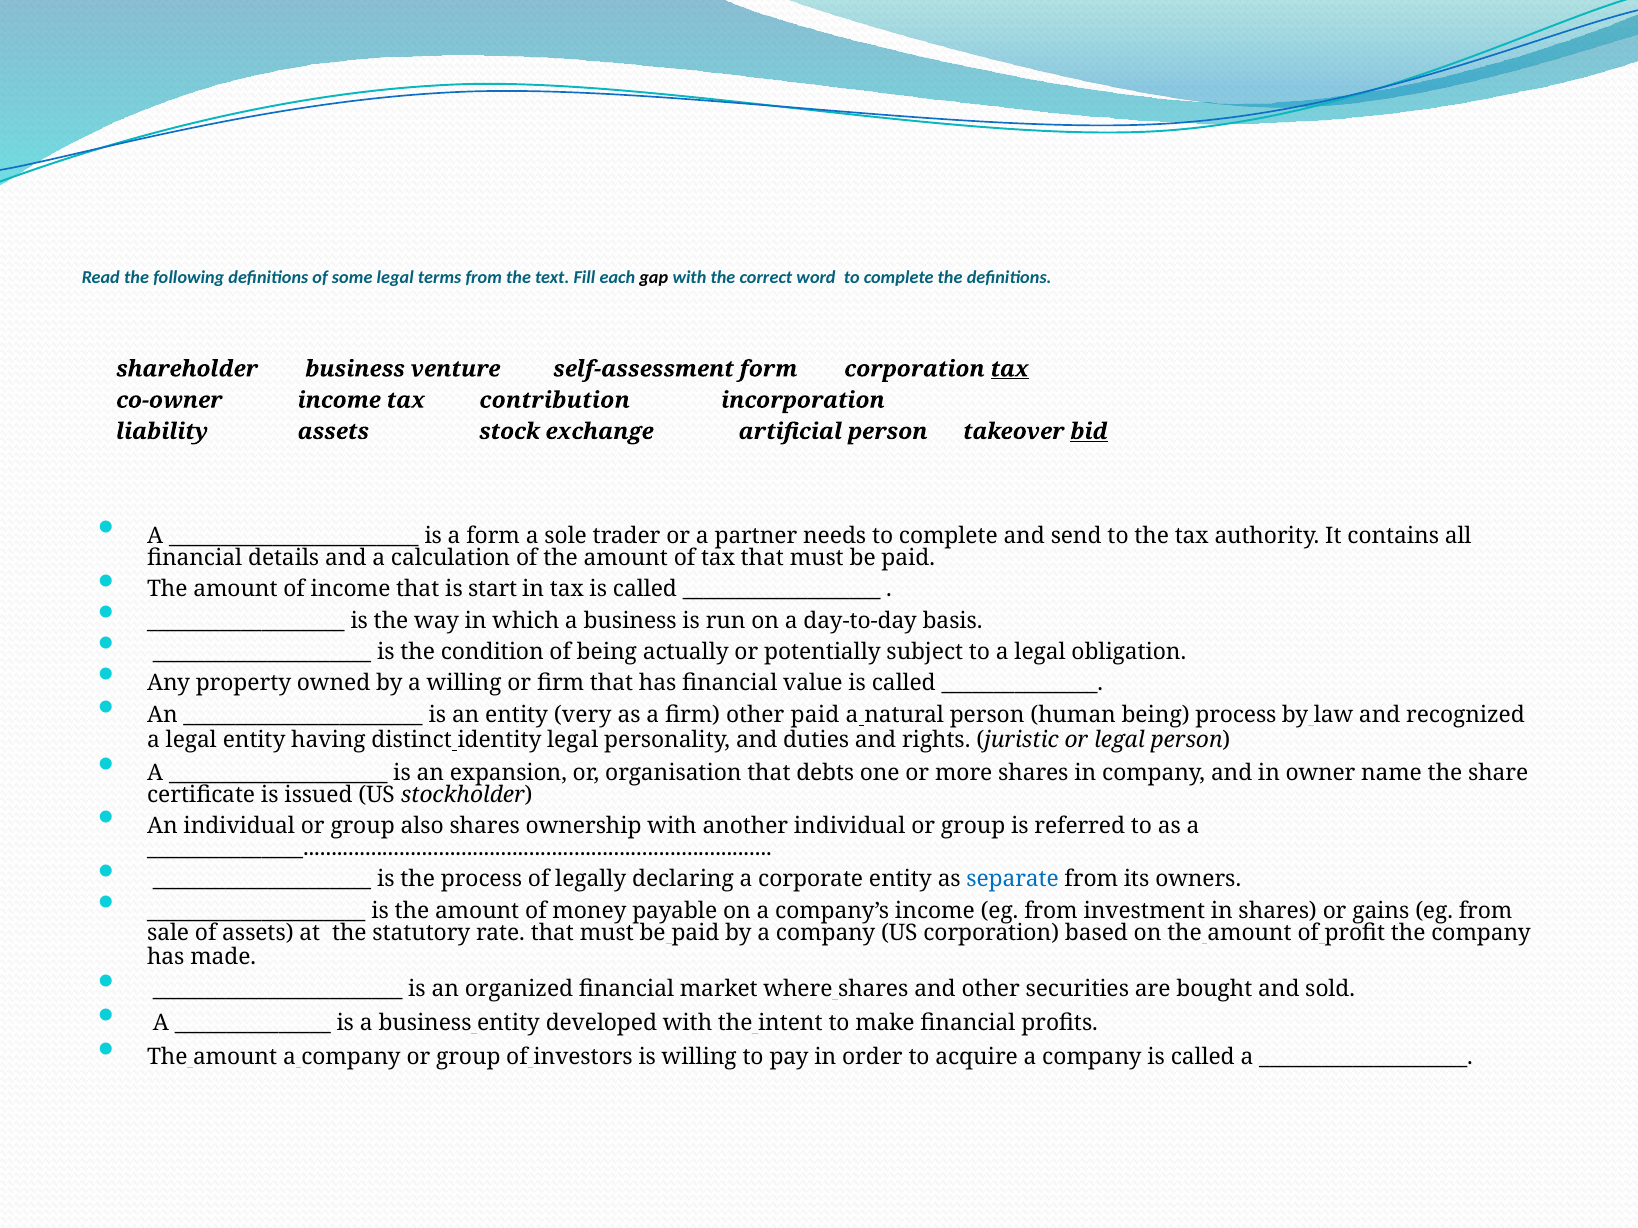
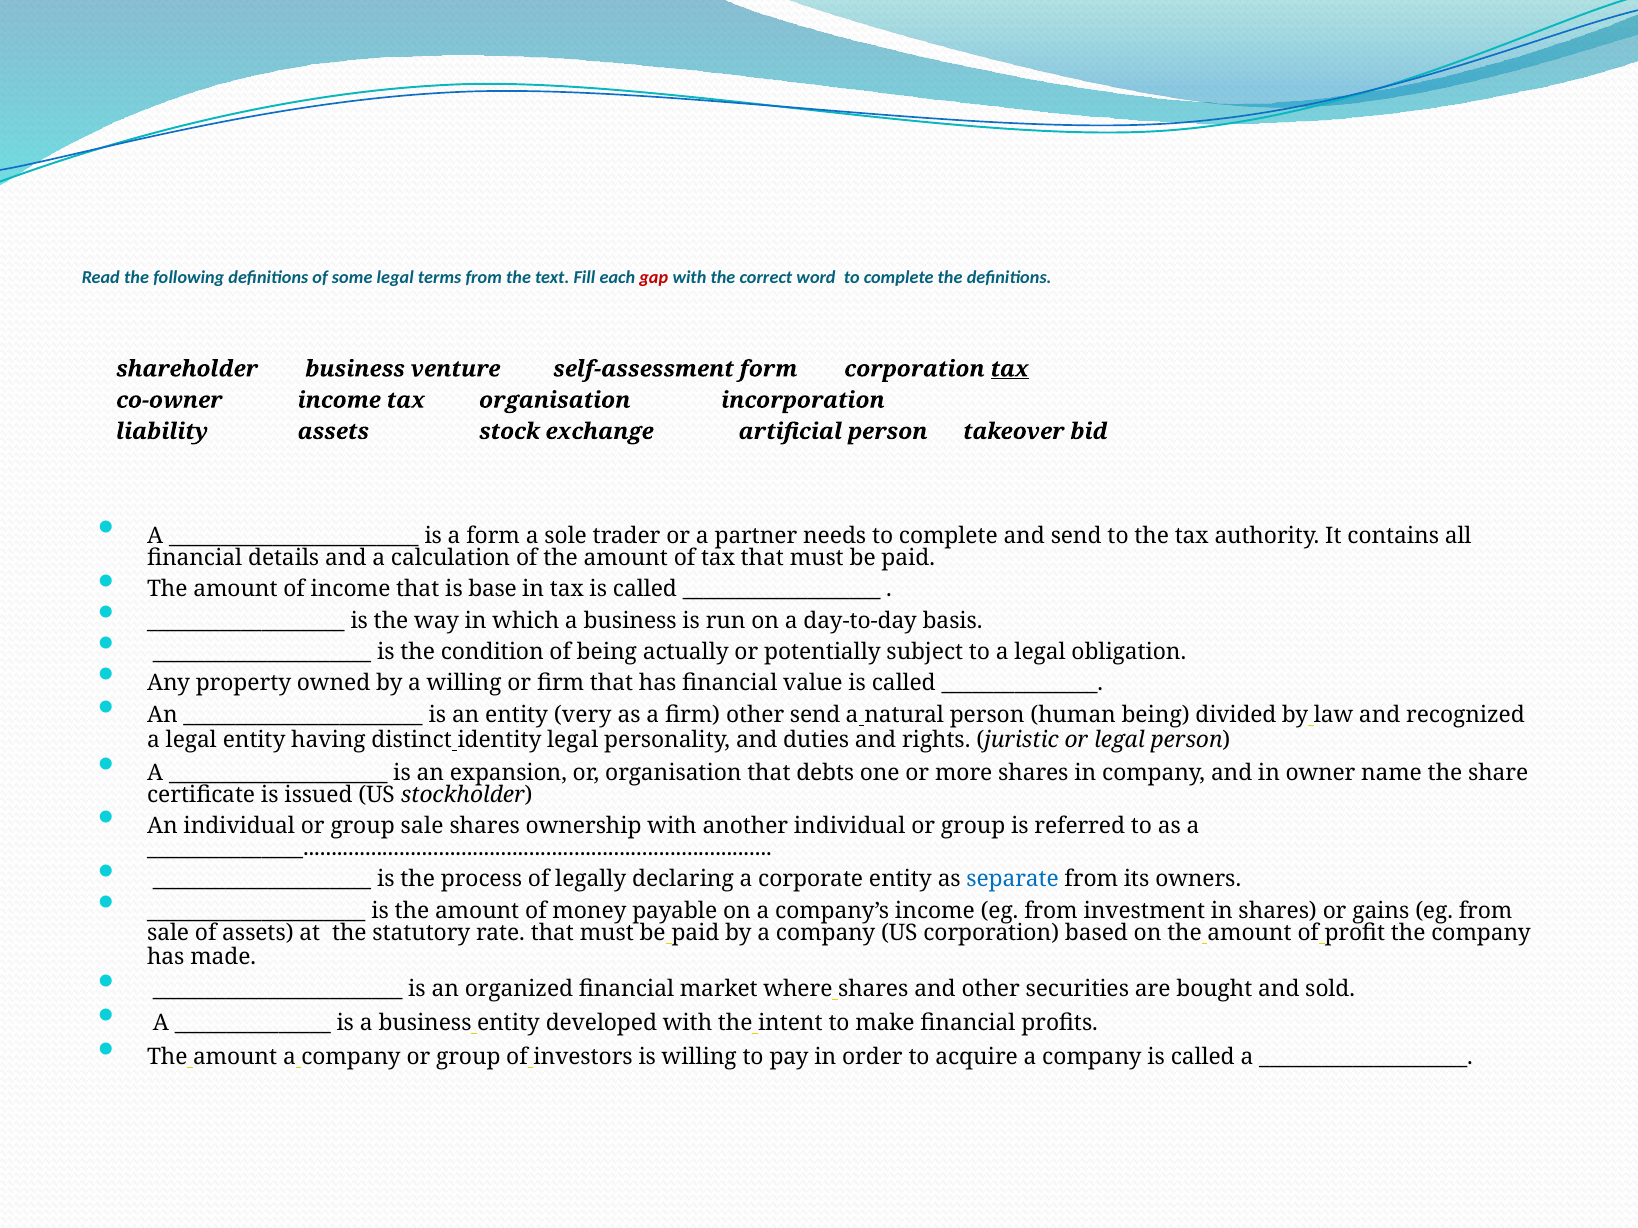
gap colour: black -> red
tax contribution: contribution -> organisation
bid underline: present -> none
start: start -> base
other paid: paid -> send
being process: process -> divided
group also: also -> sale
